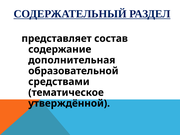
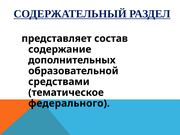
дополнительная: дополнительная -> дополнительных
утверждённой: утверждённой -> федерального
